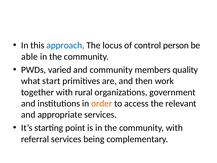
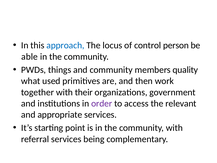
varied: varied -> things
start: start -> used
rural: rural -> their
order colour: orange -> purple
